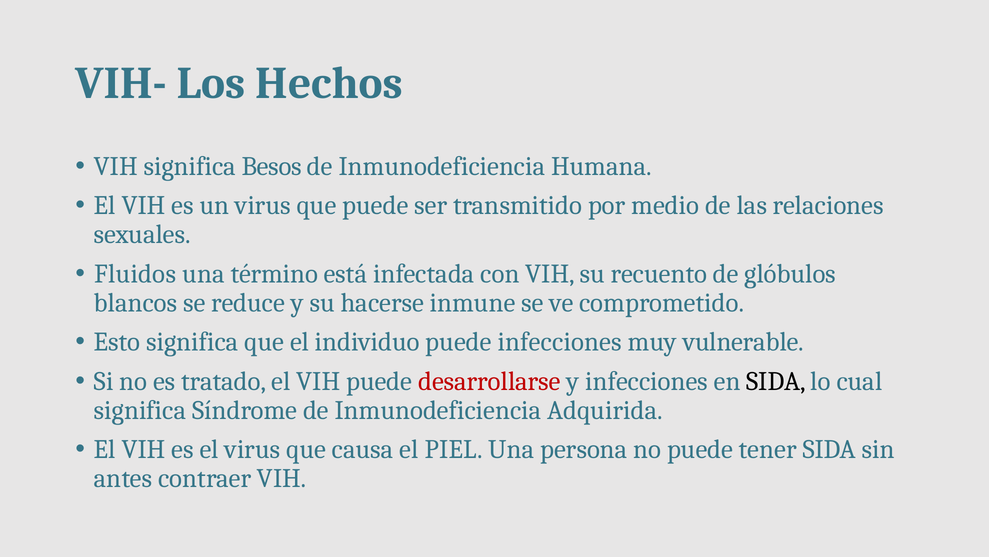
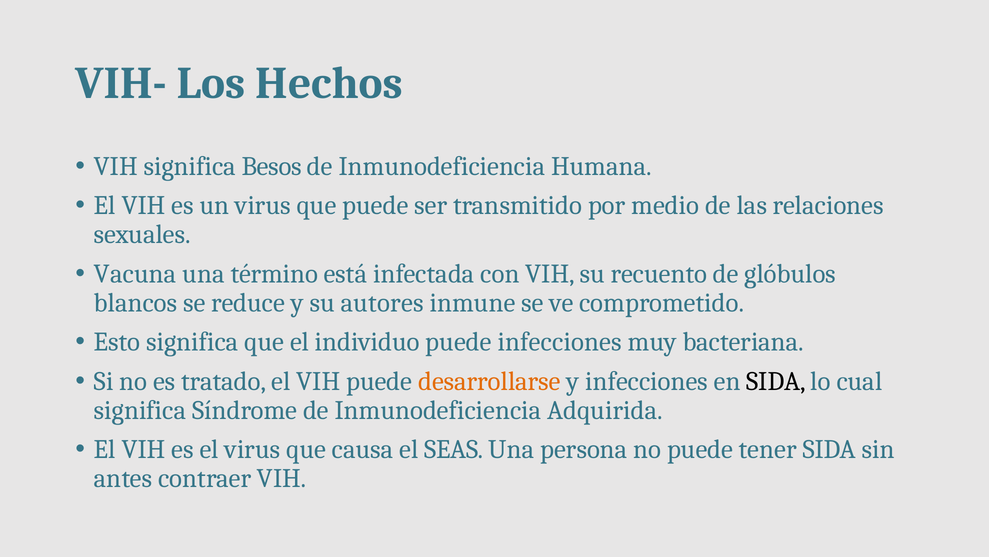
Fluidos: Fluidos -> Vacuna
hacerse: hacerse -> autores
vulnerable: vulnerable -> bacteriana
desarrollarse colour: red -> orange
PIEL: PIEL -> SEAS
